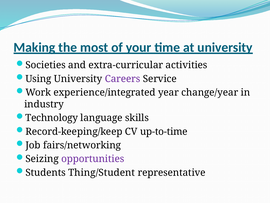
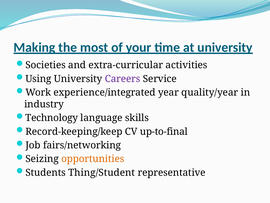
change/year: change/year -> quality/year
up-to-time: up-to-time -> up-to-final
opportunities colour: purple -> orange
